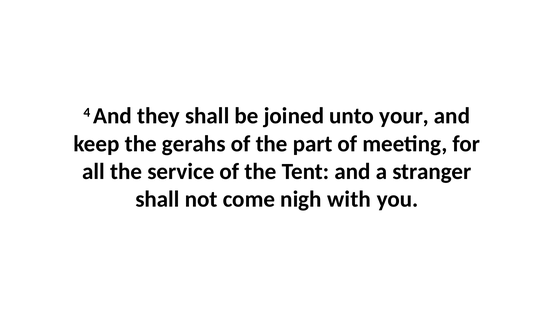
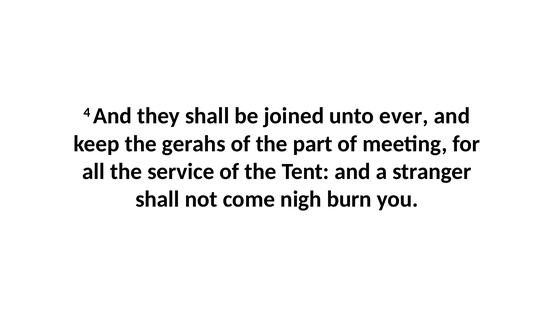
your: your -> ever
with: with -> burn
